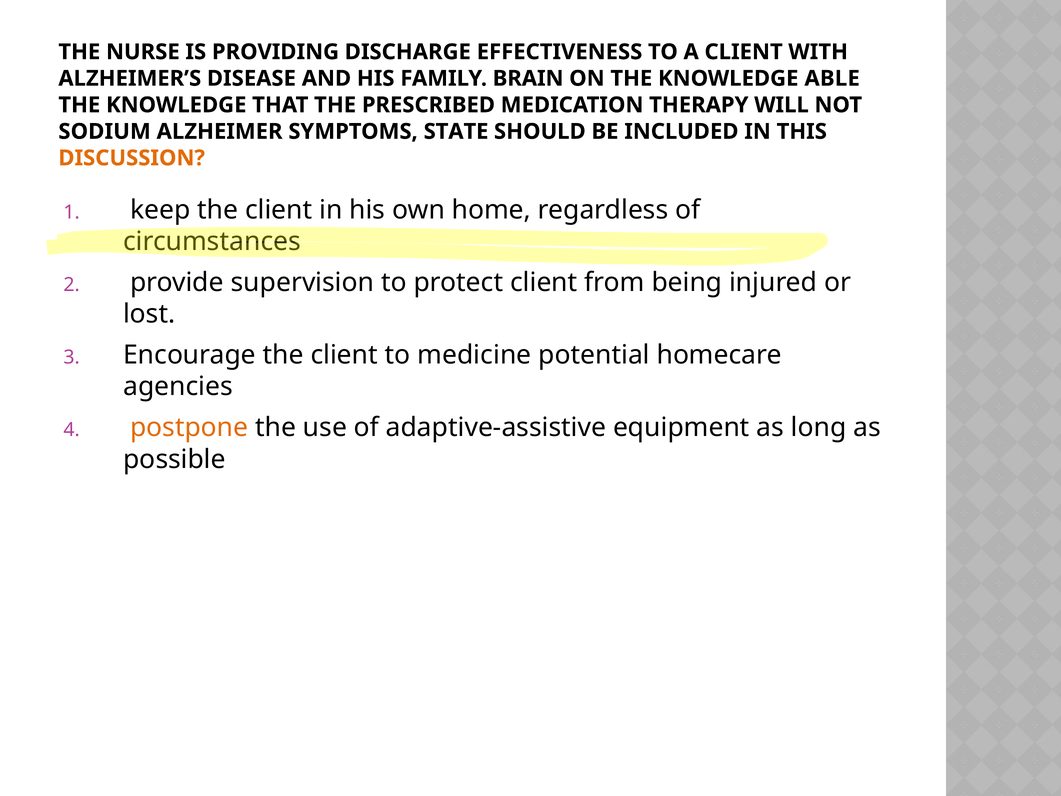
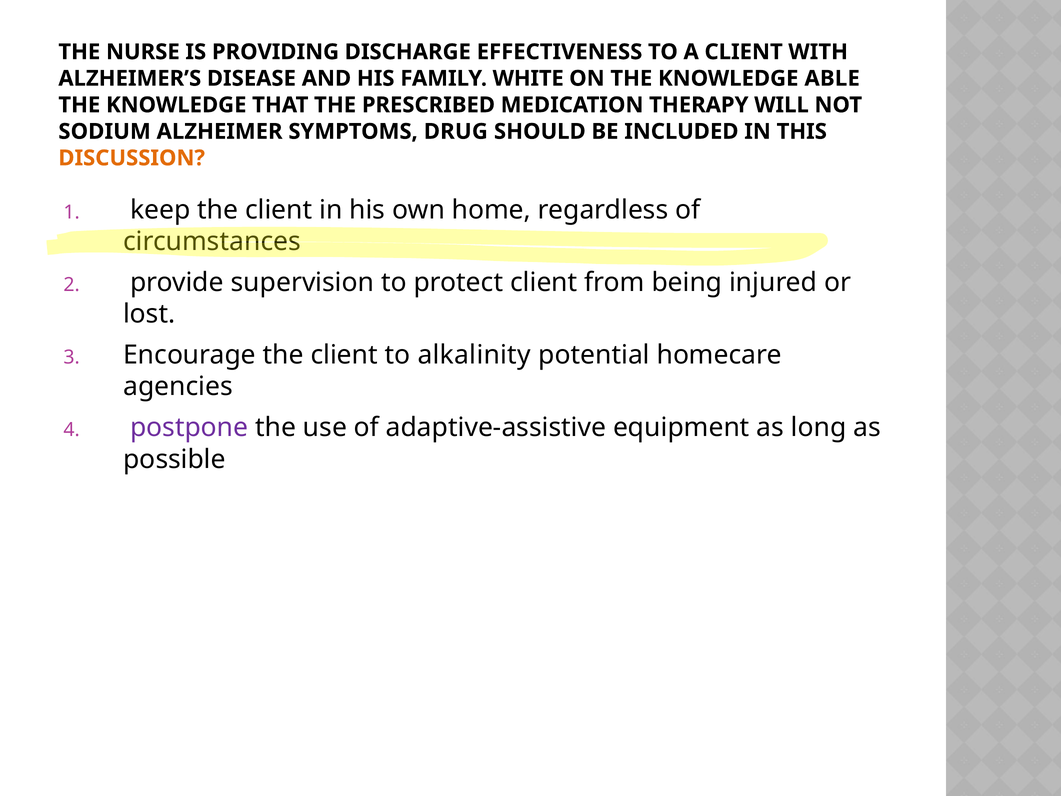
BRAIN: BRAIN -> WHITE
STATE: STATE -> DRUG
medicine: medicine -> alkalinity
postpone colour: orange -> purple
